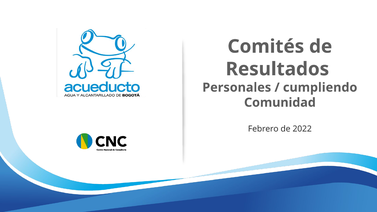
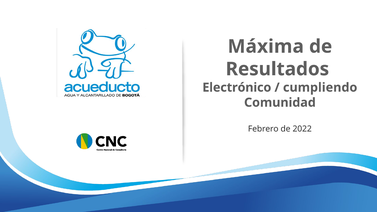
Comités: Comités -> Máxima
Personales: Personales -> Electrónico
